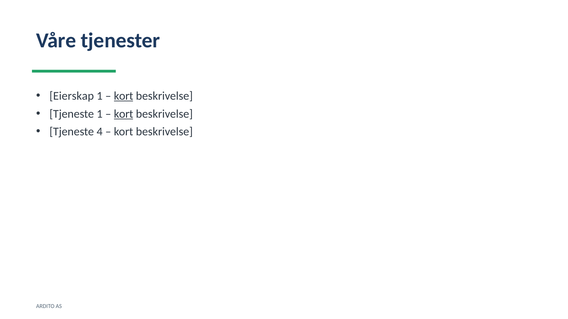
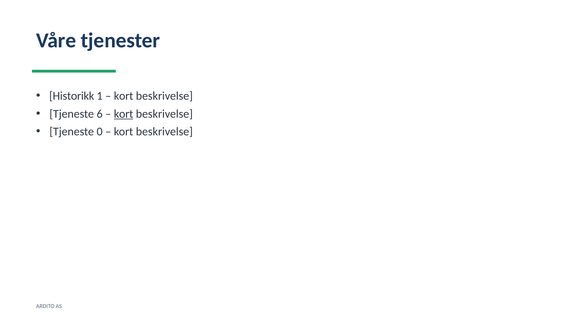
Eierskap: Eierskap -> Historikk
kort at (124, 96) underline: present -> none
Tjeneste 1: 1 -> 6
4: 4 -> 0
